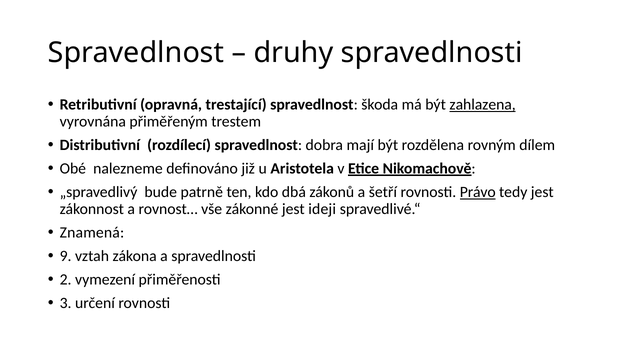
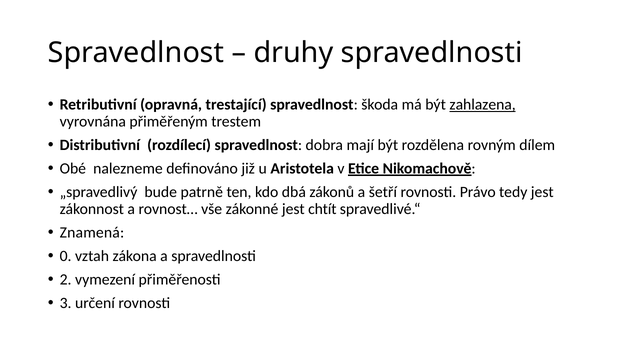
Právo underline: present -> none
ideji: ideji -> chtít
9: 9 -> 0
